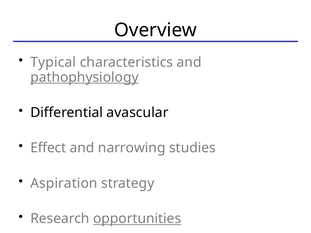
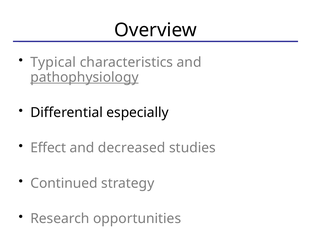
avascular: avascular -> especially
narrowing: narrowing -> decreased
Aspiration: Aspiration -> Continued
opportunities underline: present -> none
